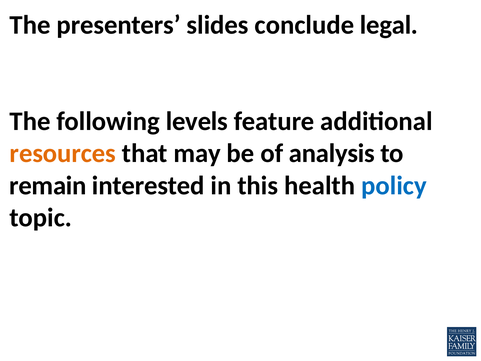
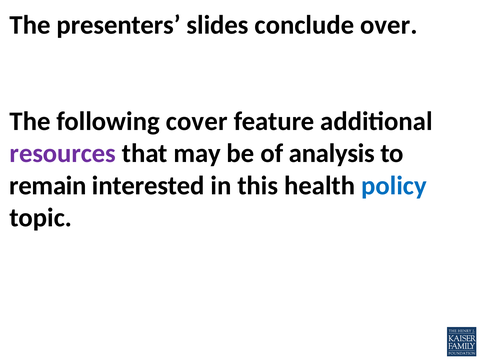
legal: legal -> over
levels: levels -> cover
resources colour: orange -> purple
